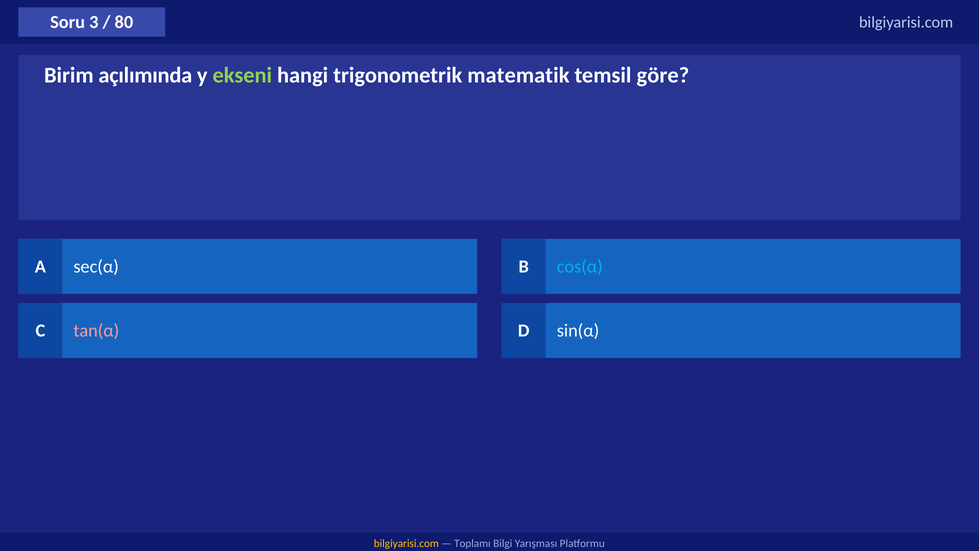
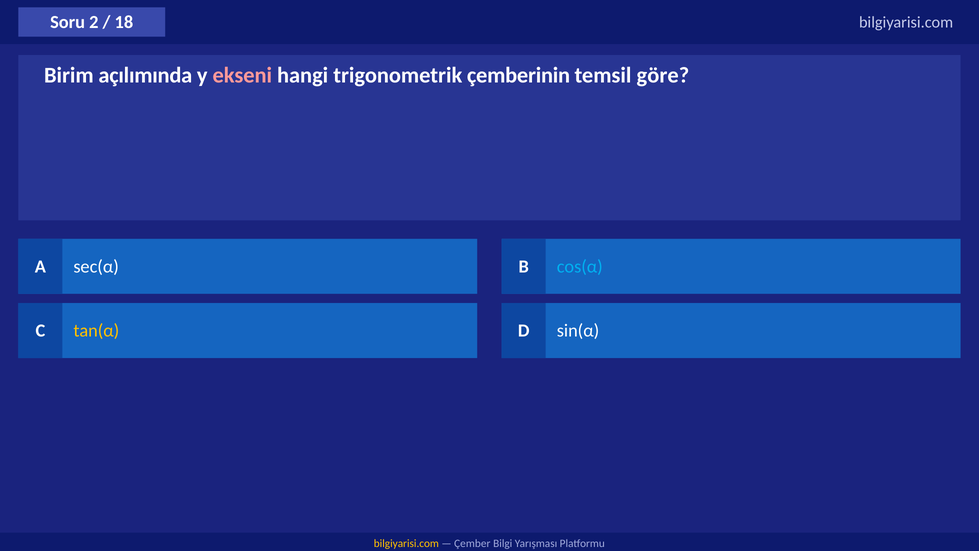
3: 3 -> 2
80: 80 -> 18
ekseni colour: light green -> pink
matematik: matematik -> çemberinin
tan(α colour: pink -> yellow
Toplamı: Toplamı -> Çember
